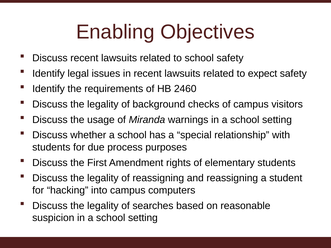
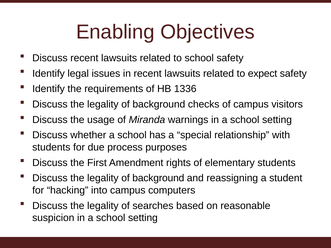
2460: 2460 -> 1336
reassigning at (158, 178): reassigning -> background
